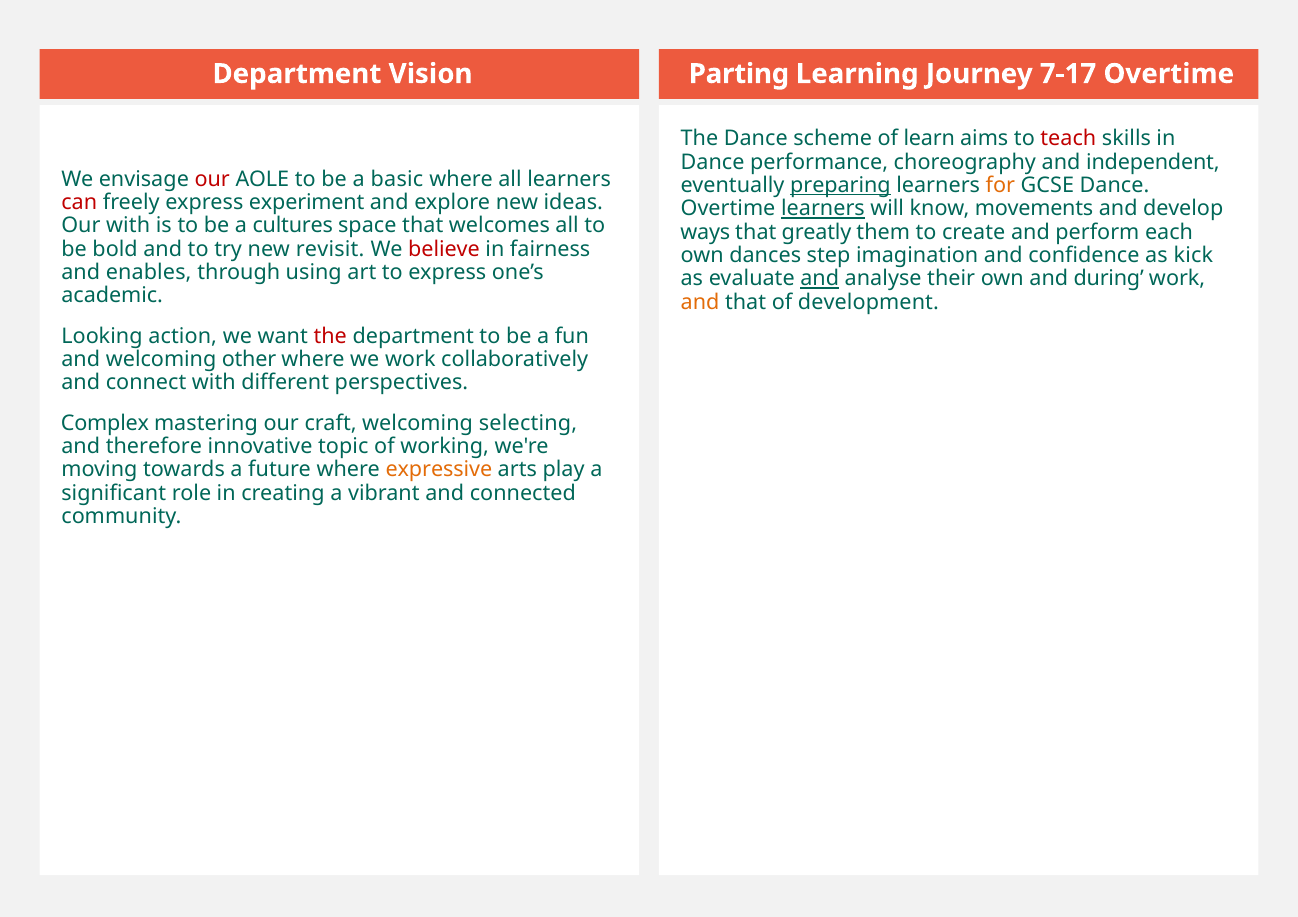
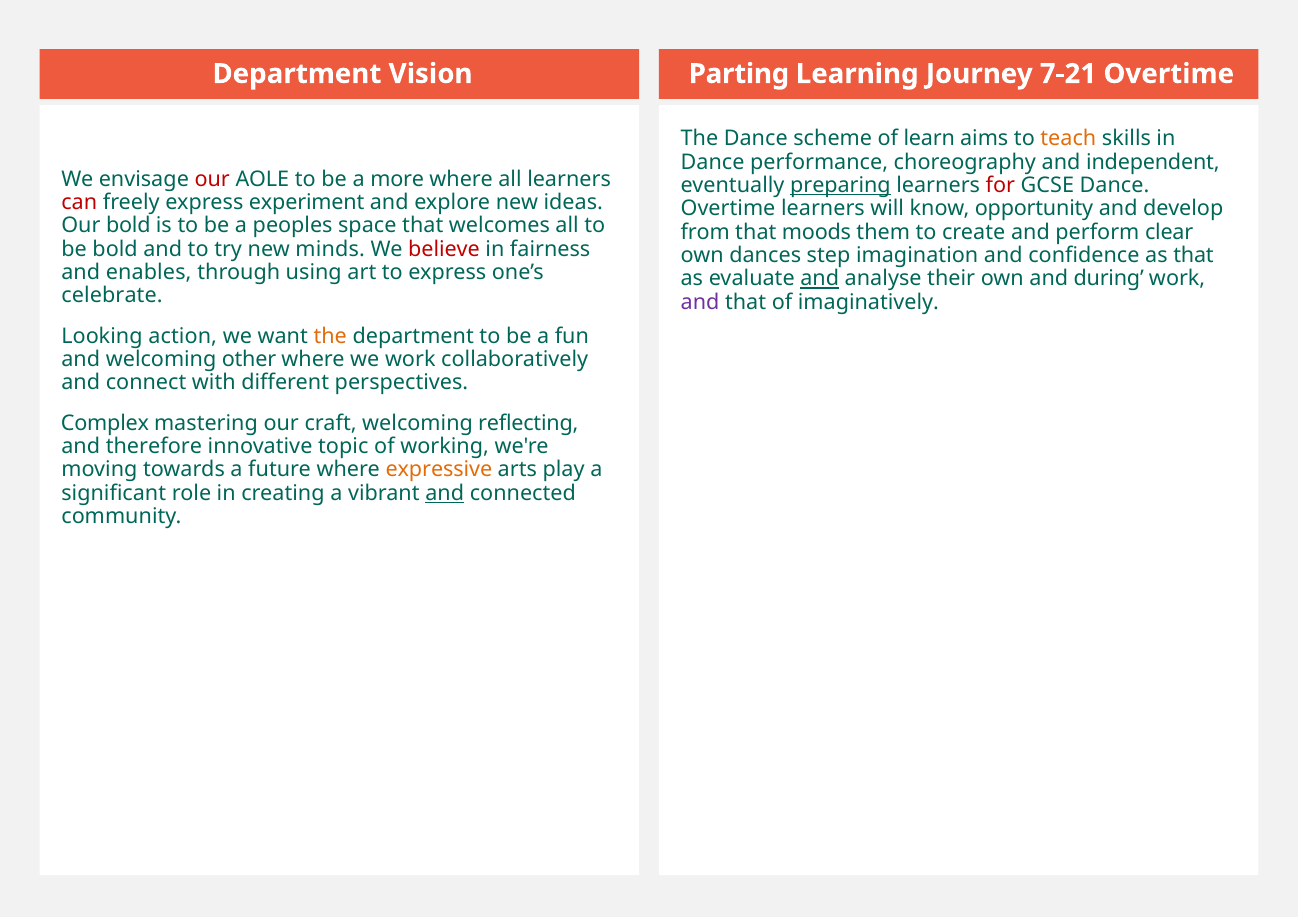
7-17: 7-17 -> 7-21
teach colour: red -> orange
basic: basic -> more
for colour: orange -> red
learners at (823, 209) underline: present -> none
movements: movements -> opportunity
Our with: with -> bold
cultures: cultures -> peoples
ways: ways -> from
greatly: greatly -> moods
each: each -> clear
revisit: revisit -> minds
as kick: kick -> that
academic: academic -> celebrate
and at (700, 302) colour: orange -> purple
development: development -> imaginatively
the at (330, 336) colour: red -> orange
selecting: selecting -> reflecting
and at (445, 494) underline: none -> present
